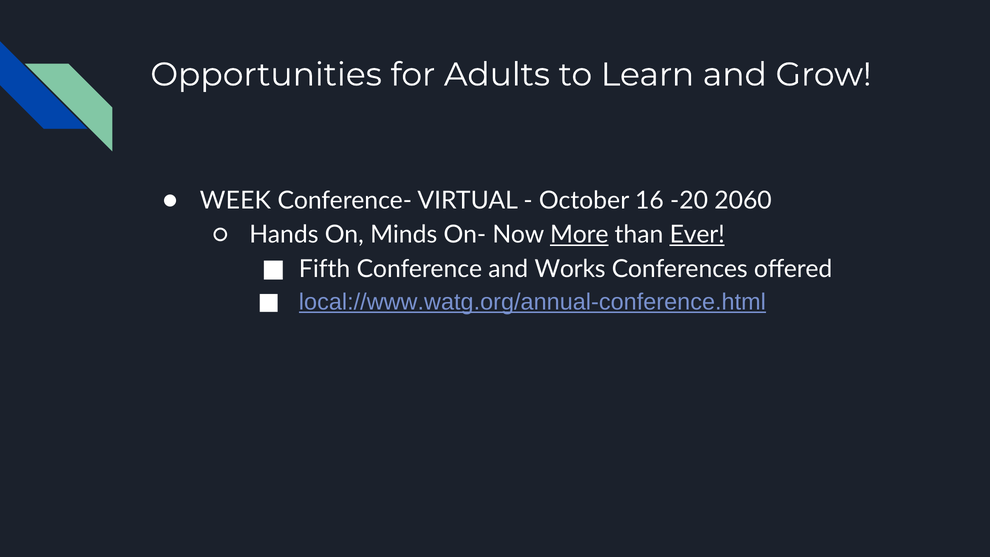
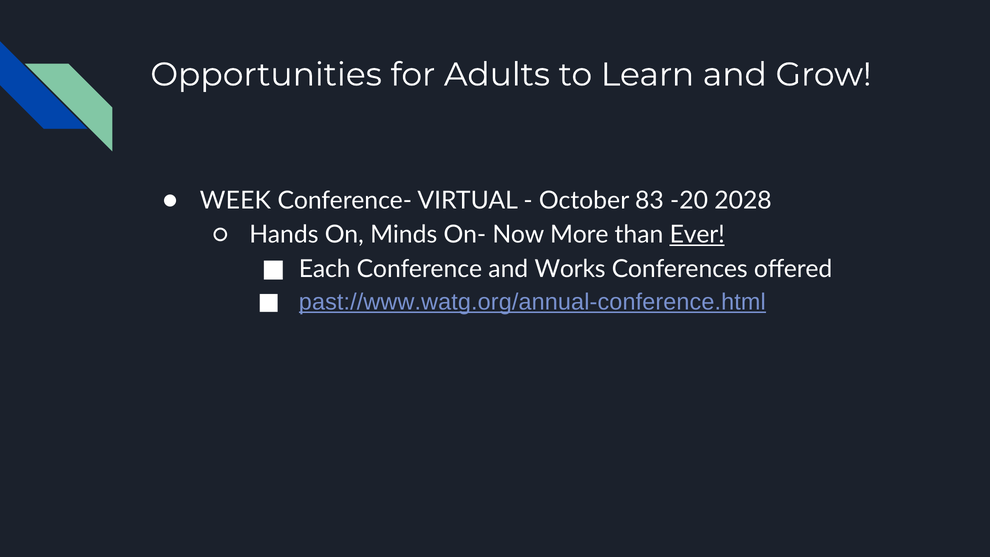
16: 16 -> 83
2060: 2060 -> 2028
More underline: present -> none
Fifth: Fifth -> Each
local://www.watg.org/annual-conference.html: local://www.watg.org/annual-conference.html -> past://www.watg.org/annual-conference.html
